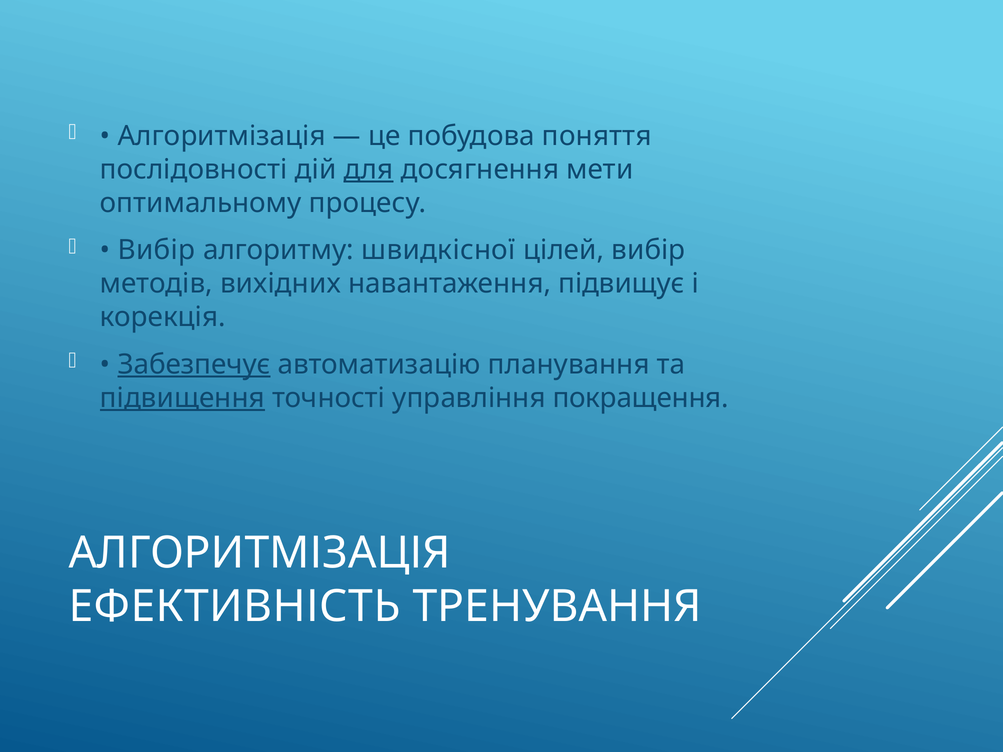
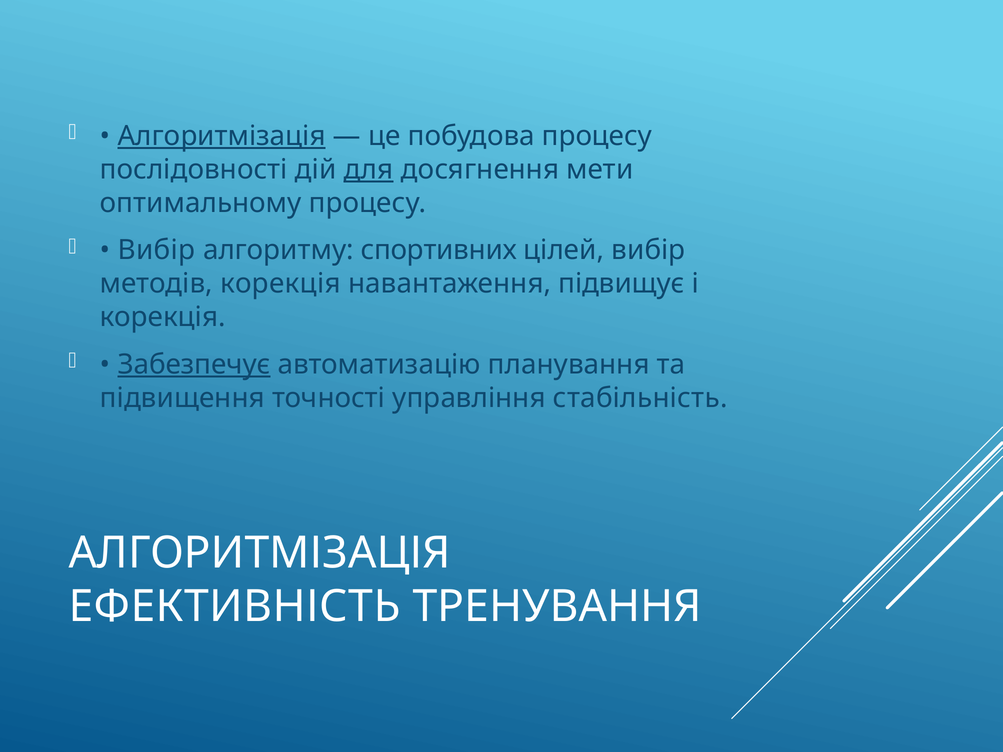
Алгоритмізація at (222, 136) underline: none -> present
побудова поняття: поняття -> процесу
швидкісної: швидкісної -> спортивних
методів вихідних: вихідних -> корекція
підвищення underline: present -> none
покращення: покращення -> стабільність
